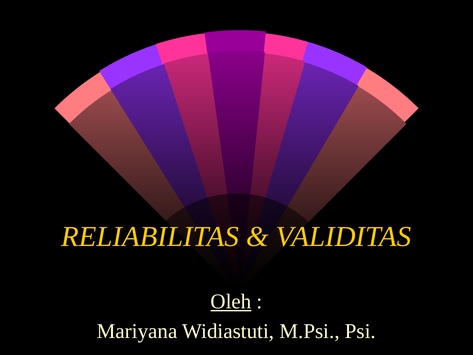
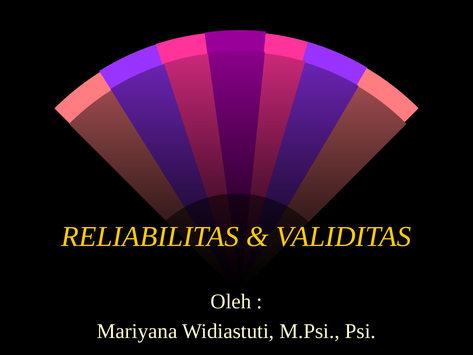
Oleh underline: present -> none
